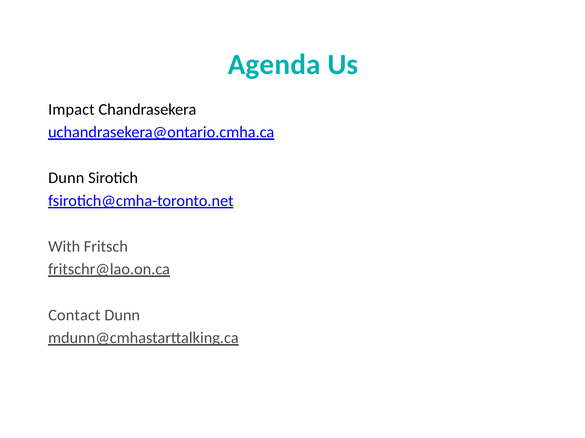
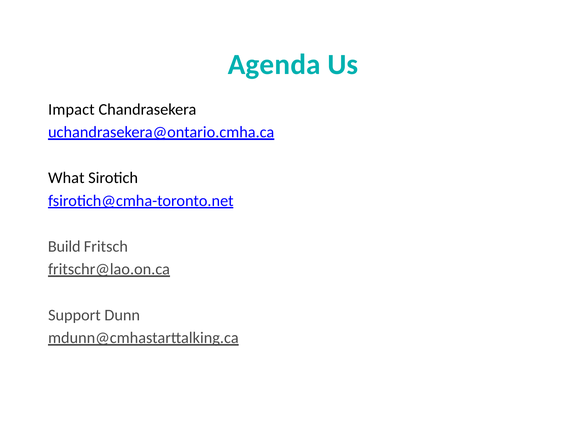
Dunn at (66, 178): Dunn -> What
With: With -> Build
Contact: Contact -> Support
